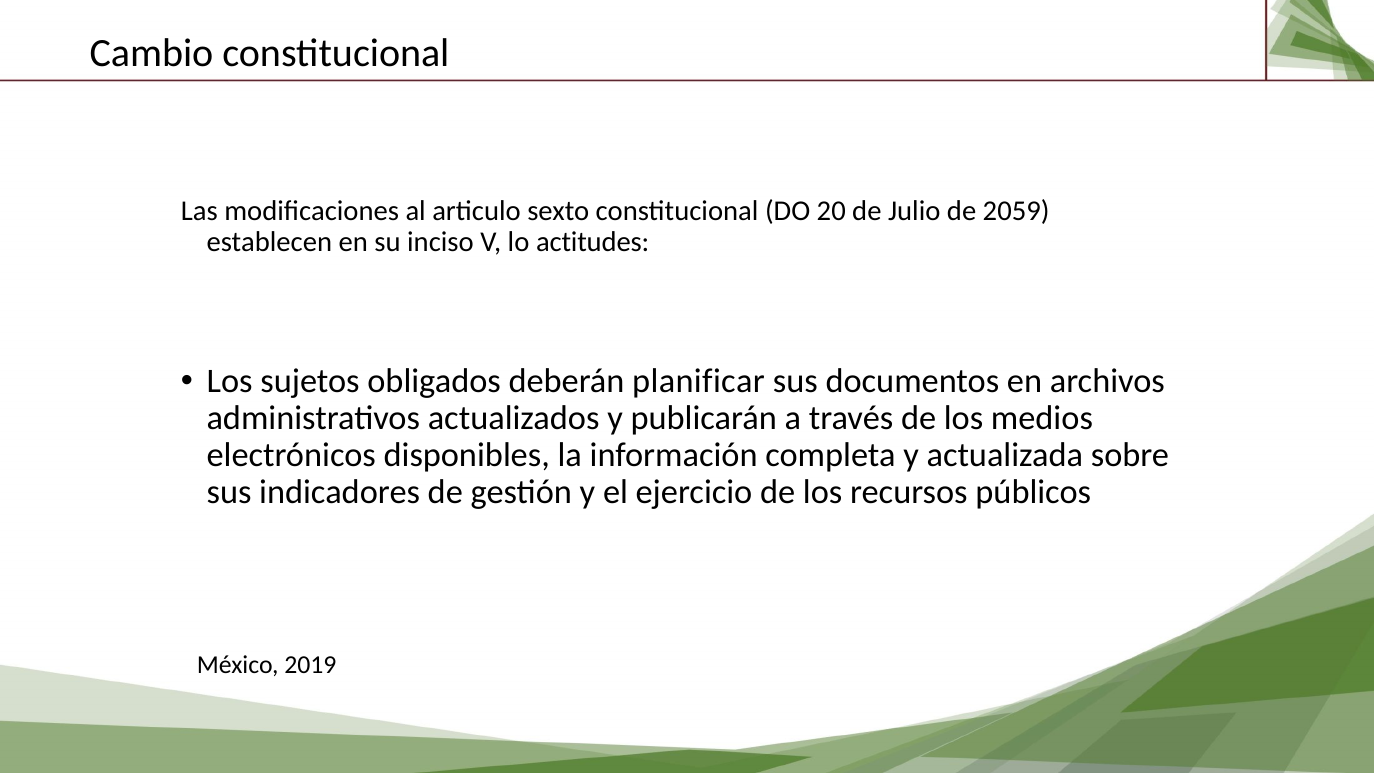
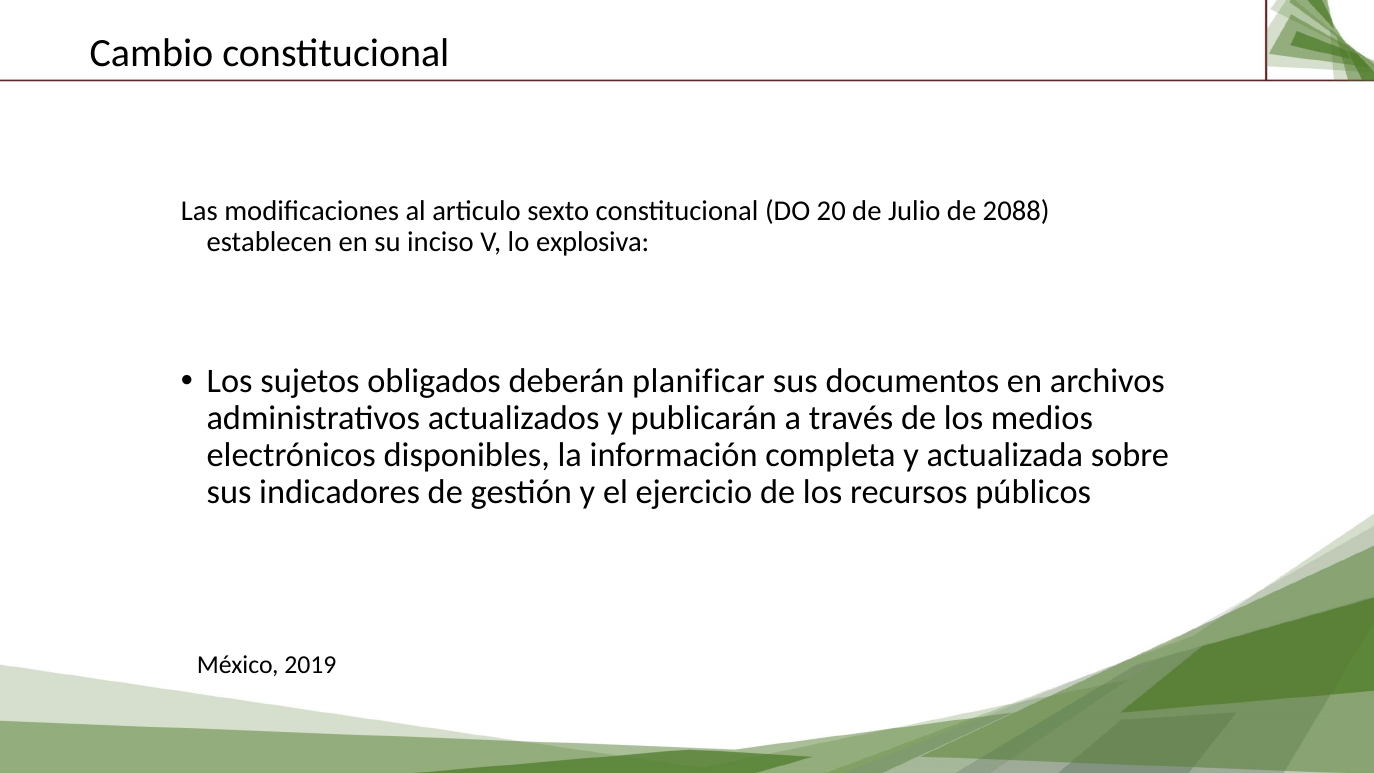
2059: 2059 -> 2088
actitudes: actitudes -> explosiva
